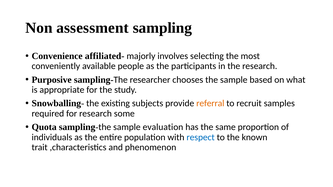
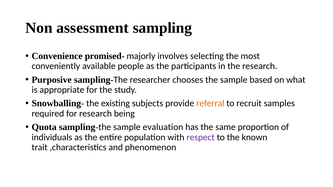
affiliated-: affiliated- -> promised-
some: some -> being
respect colour: blue -> purple
